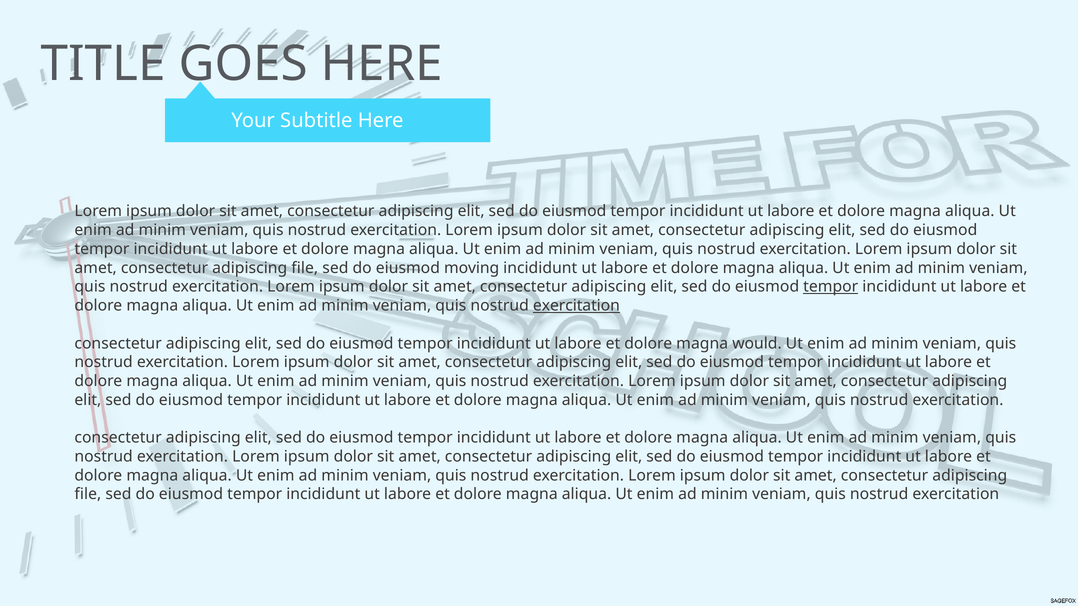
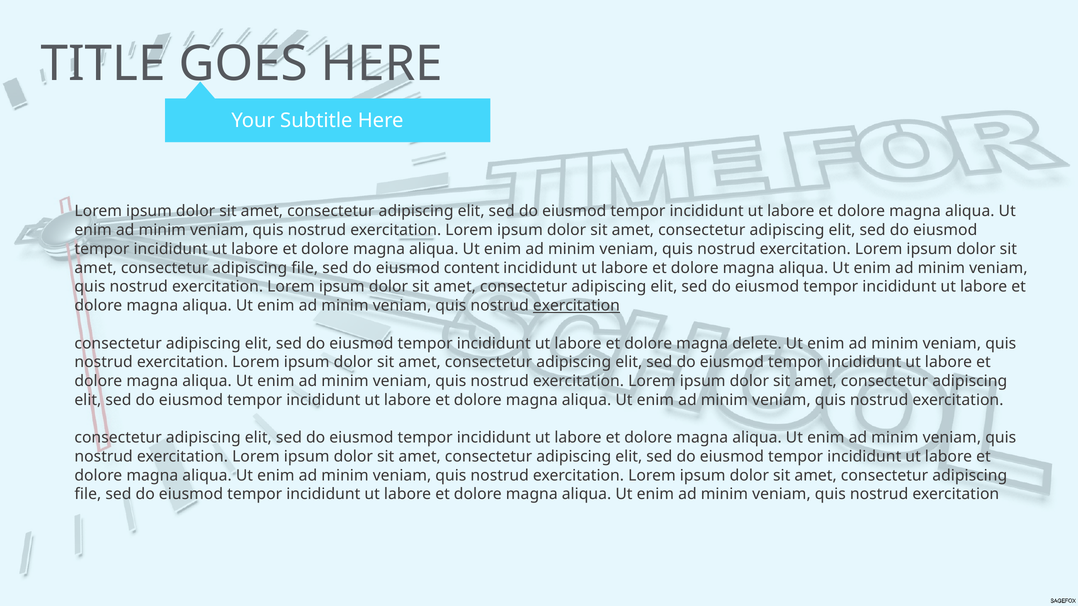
moving: moving -> content
tempor at (831, 287) underline: present -> none
would: would -> delete
